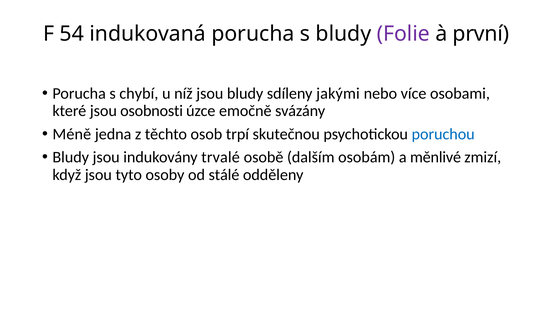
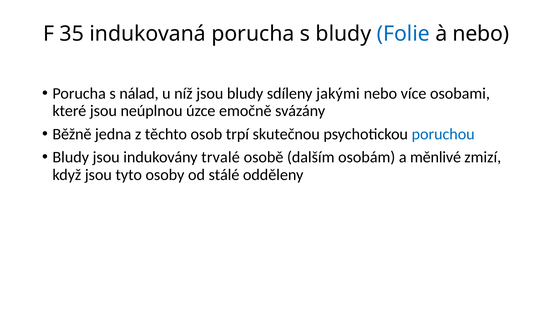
54: 54 -> 35
Folie colour: purple -> blue
à první: první -> nebo
chybí: chybí -> nálad
osobnosti: osobnosti -> neúplnou
Méně: Méně -> Běžně
